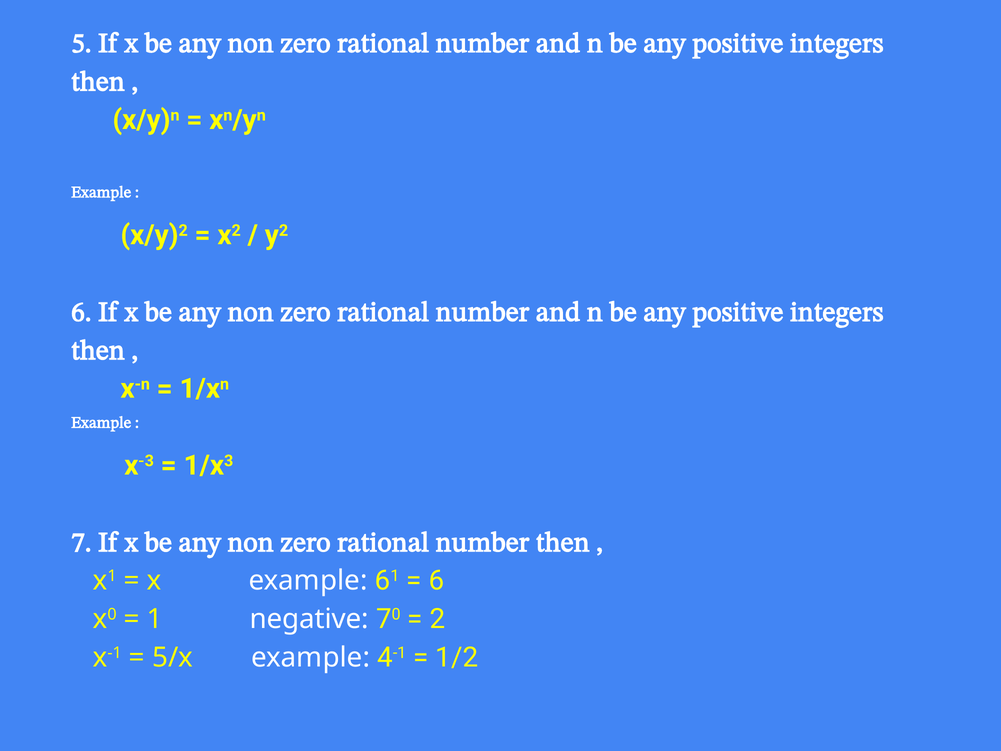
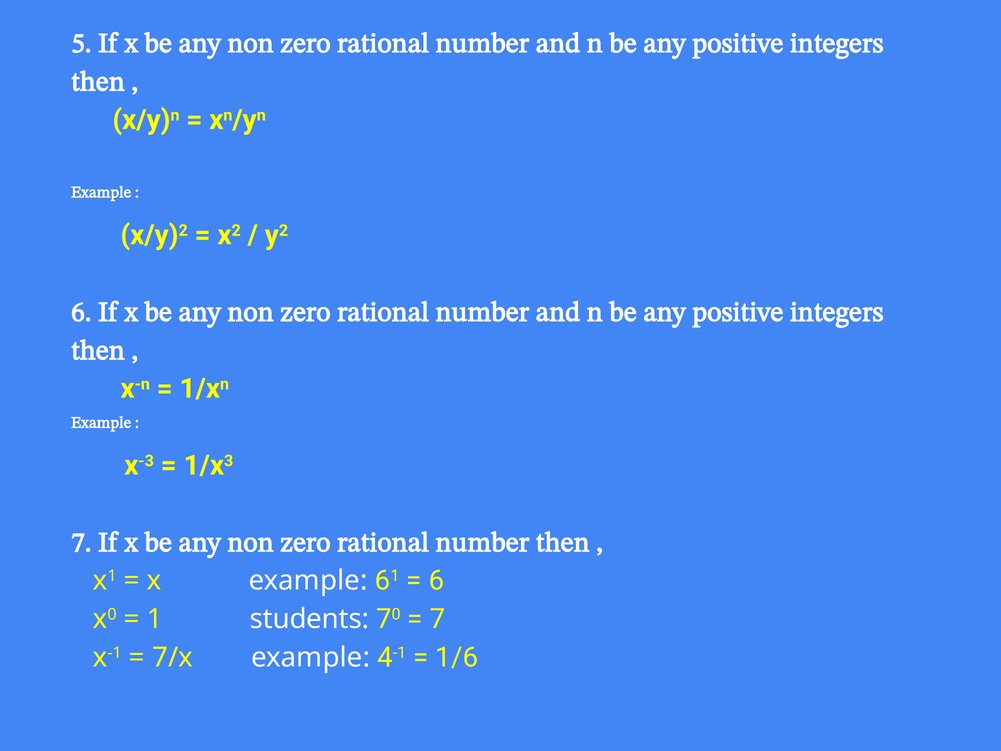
negative: negative -> students
2 at (437, 619): 2 -> 7
5/x: 5/x -> 7/x
1/2: 1/2 -> 1/6
